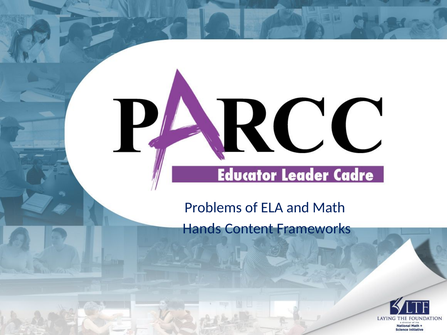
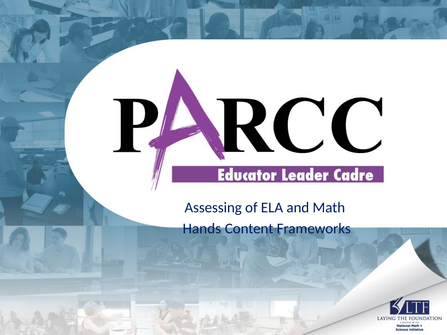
Problems: Problems -> Assessing
